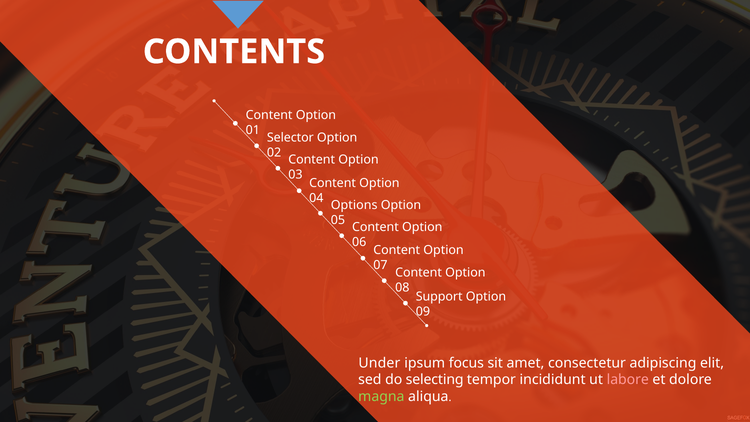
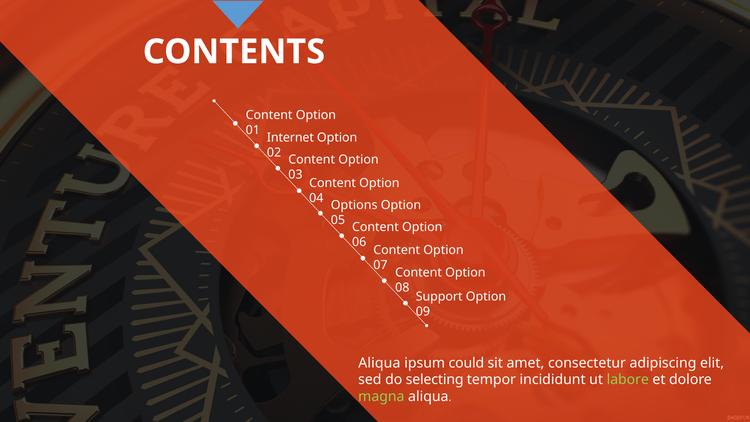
Selector: Selector -> Internet
Under at (379, 363): Under -> Aliqua
focus: focus -> could
labore colour: pink -> light green
